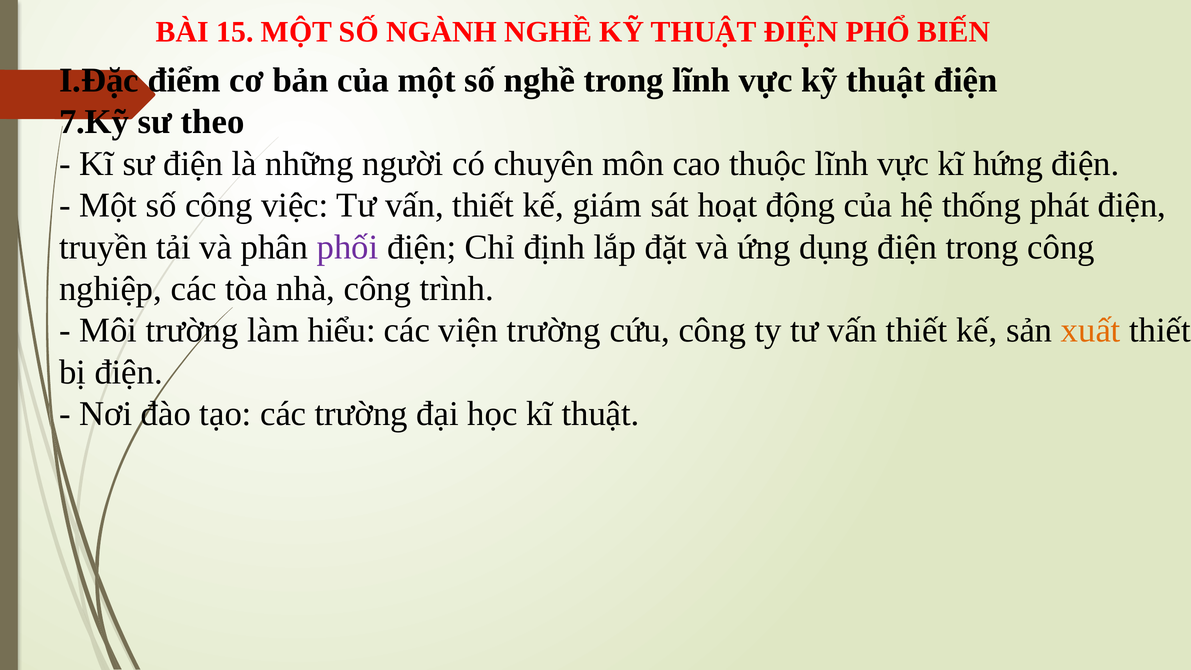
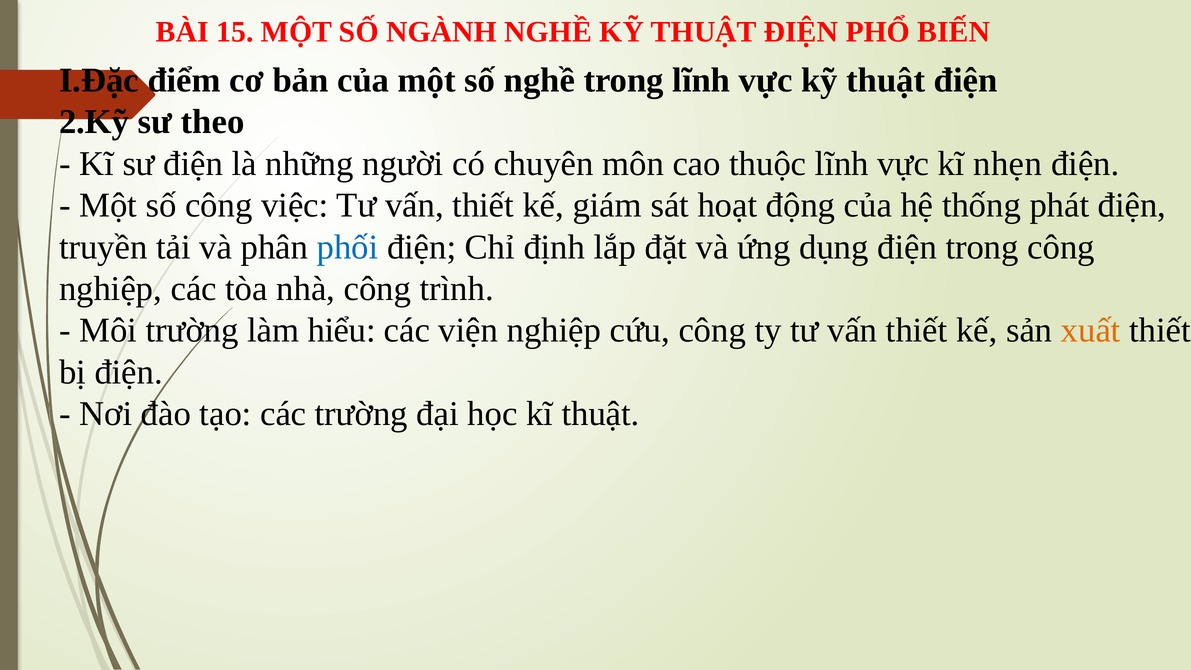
7.Kỹ: 7.Kỹ -> 2.Kỹ
hứng: hứng -> nhẹn
phối colour: purple -> blue
viện trường: trường -> nghiệp
